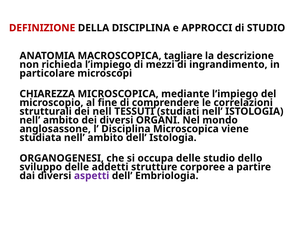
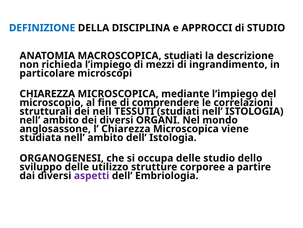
DEFINIZIONE colour: red -> blue
MACROSCOPICA tagliare: tagliare -> studiati
l Disciplina: Disciplina -> Chiarezza
addetti: addetti -> utilizzo
